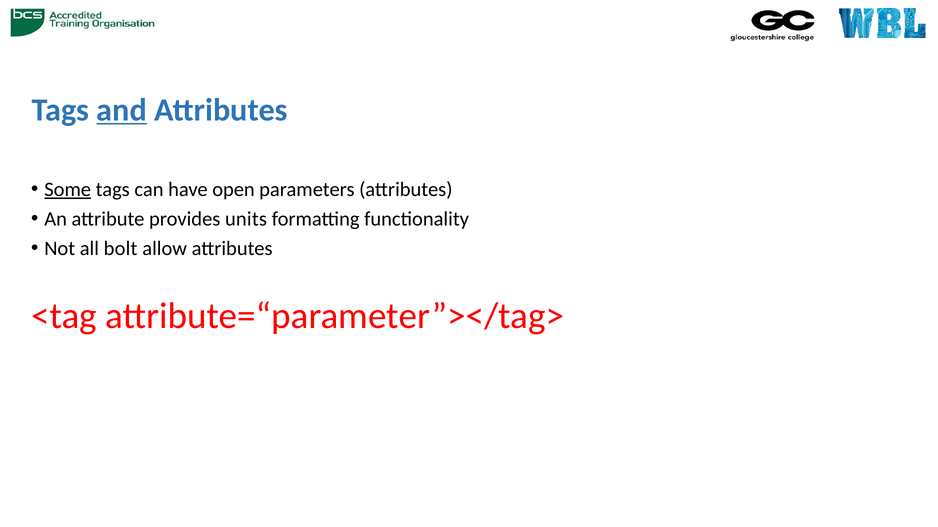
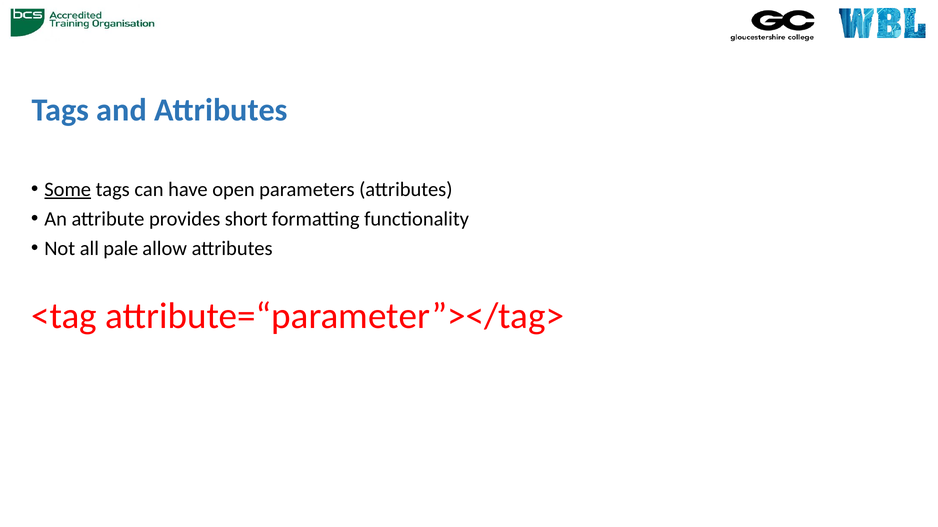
and underline: present -> none
units: units -> short
bolt: bolt -> pale
